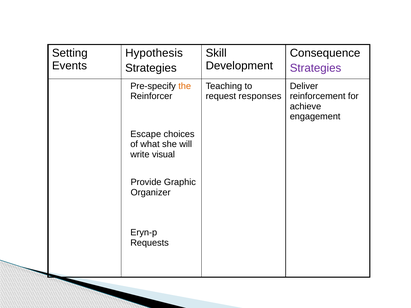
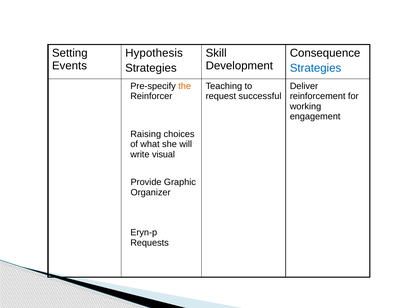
Strategies at (316, 68) colour: purple -> blue
responses: responses -> successful
achieve: achieve -> working
Escape: Escape -> Raising
